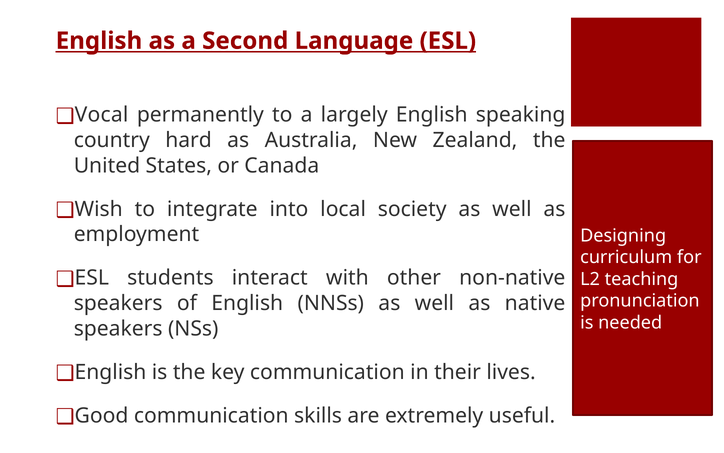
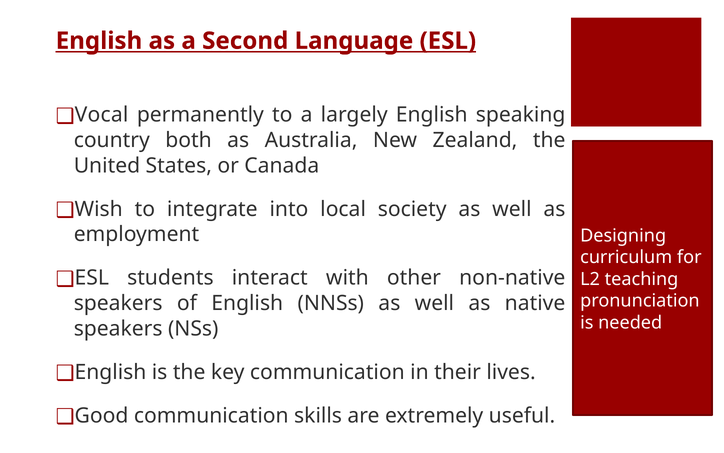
hard: hard -> both
